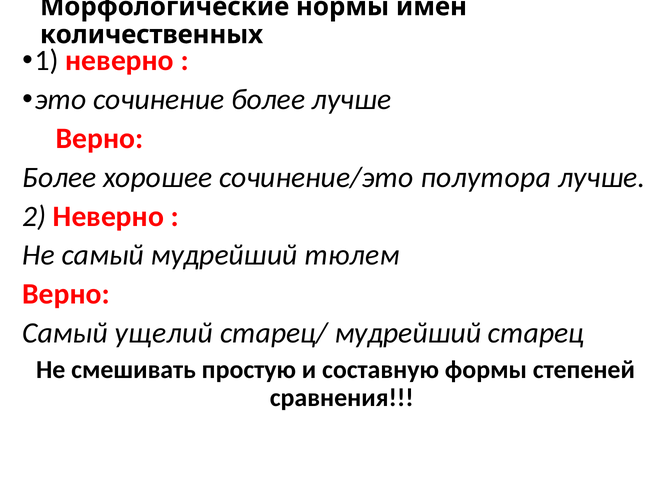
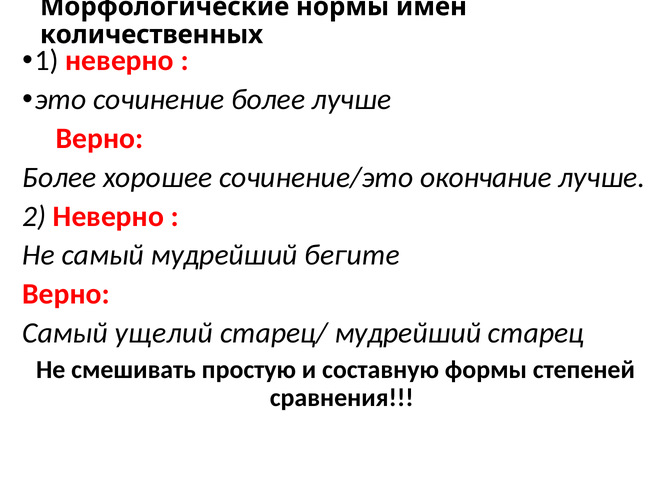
полутора: полутора -> окончание
тюлем: тюлем -> бегите
